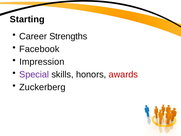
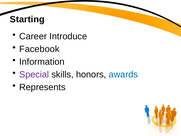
Strengths: Strengths -> Introduce
Impression: Impression -> Information
awards colour: red -> blue
Zuckerberg: Zuckerberg -> Represents
